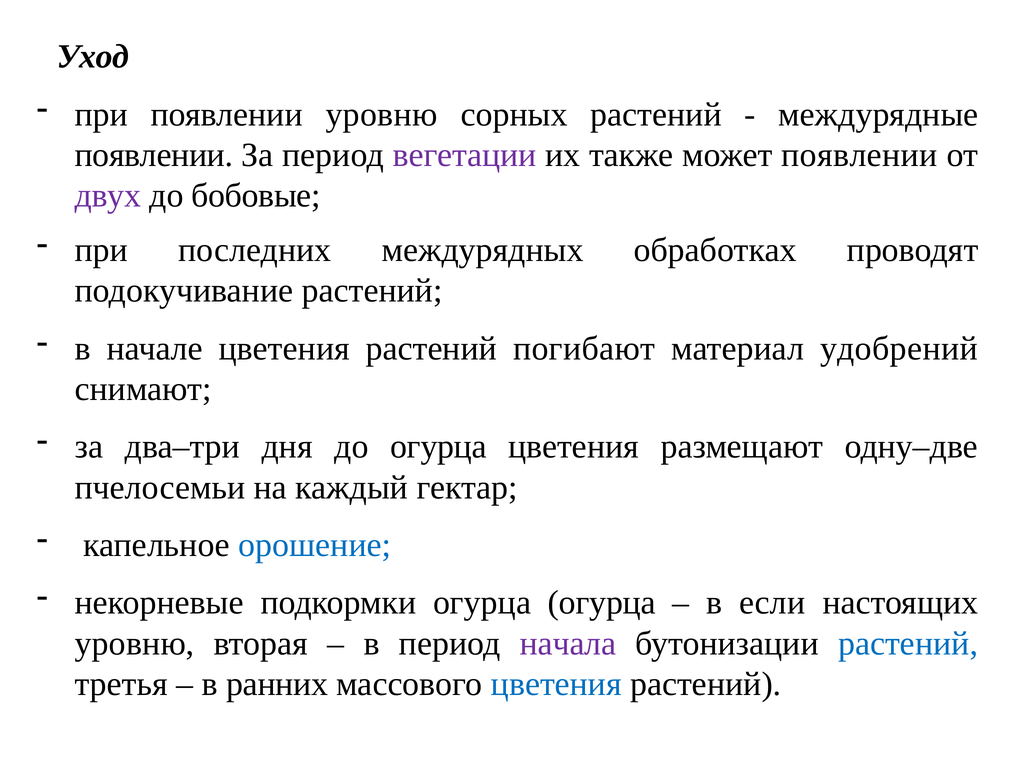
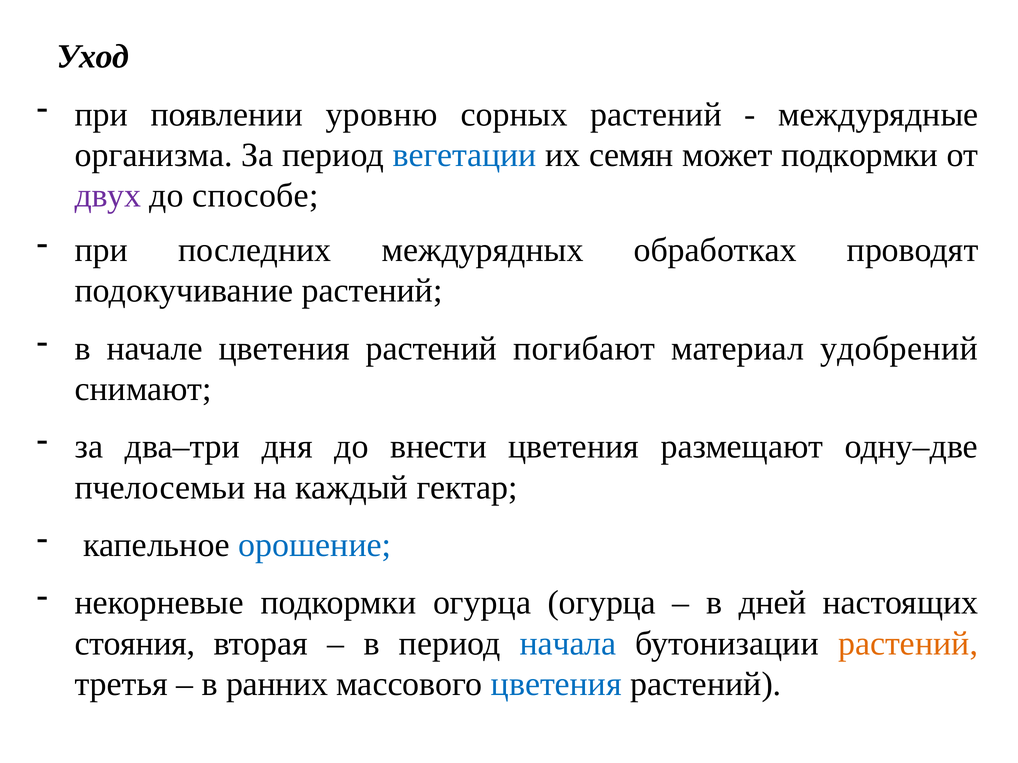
появлении at (154, 155): появлении -> организма
вегетации colour: purple -> blue
также: также -> семян
может появлении: появлении -> подкормки
бобовые: бобовые -> способе
до огурца: огурца -> внести
если: если -> дней
уровню at (135, 644): уровню -> стояния
начала colour: purple -> blue
растений at (908, 644) colour: blue -> orange
